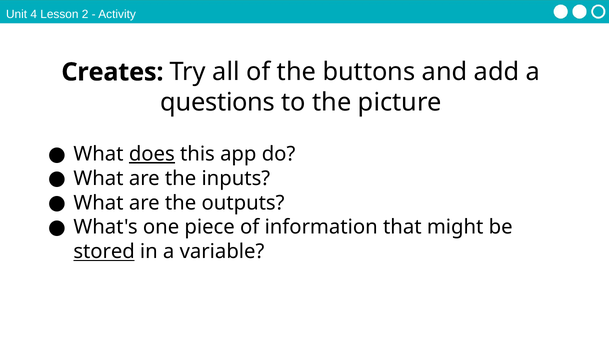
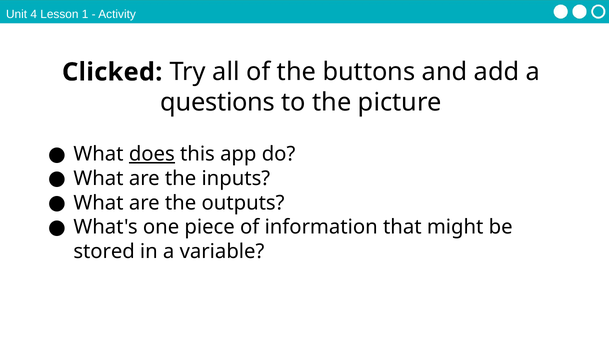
2: 2 -> 1
Creates: Creates -> Clicked
stored underline: present -> none
